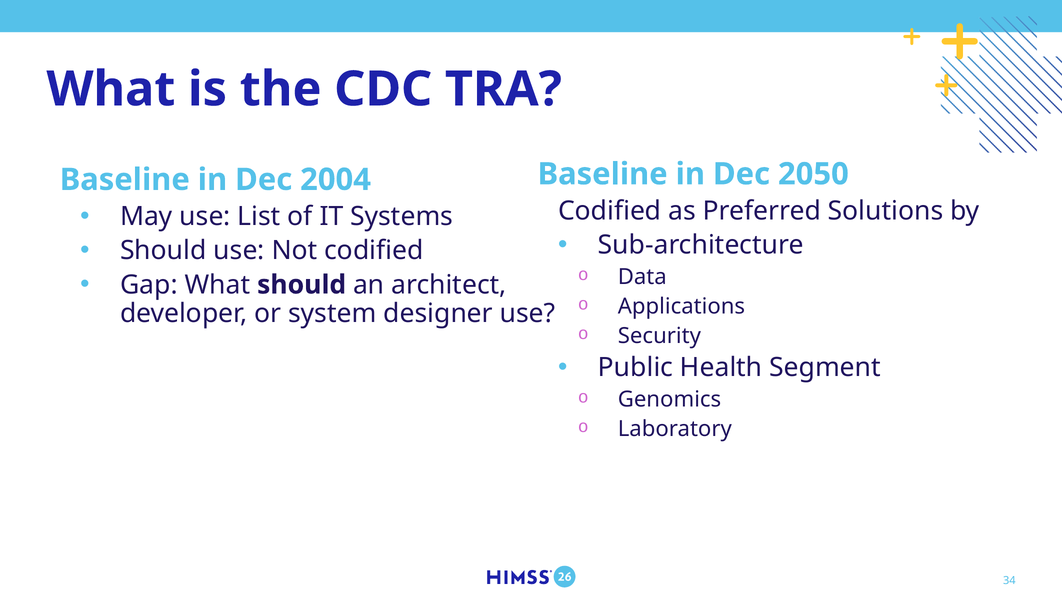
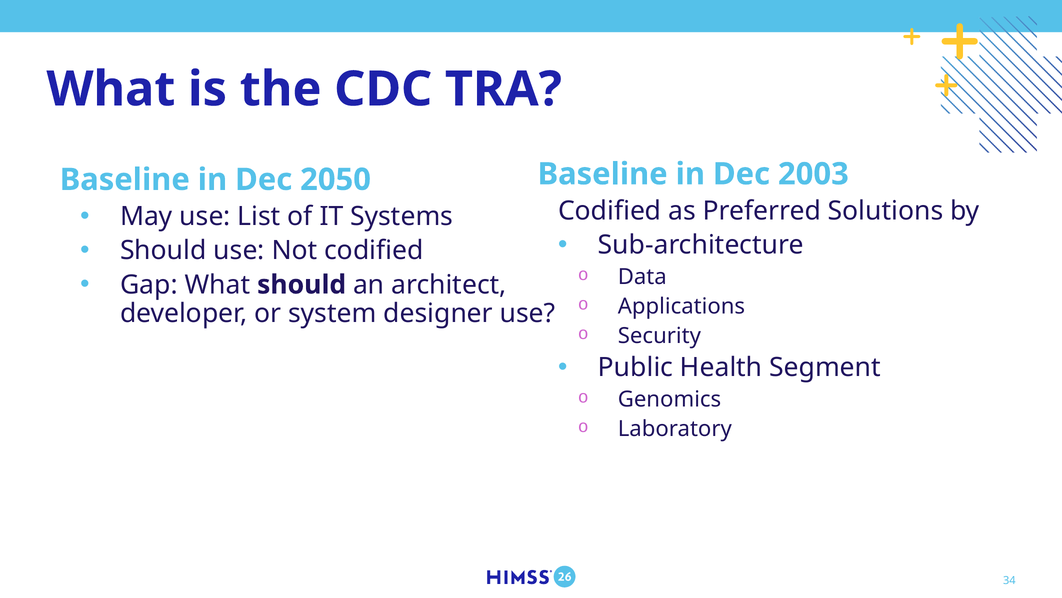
2050: 2050 -> 2003
2004: 2004 -> 2050
